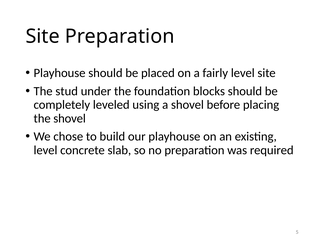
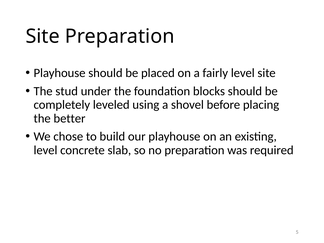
the shovel: shovel -> better
